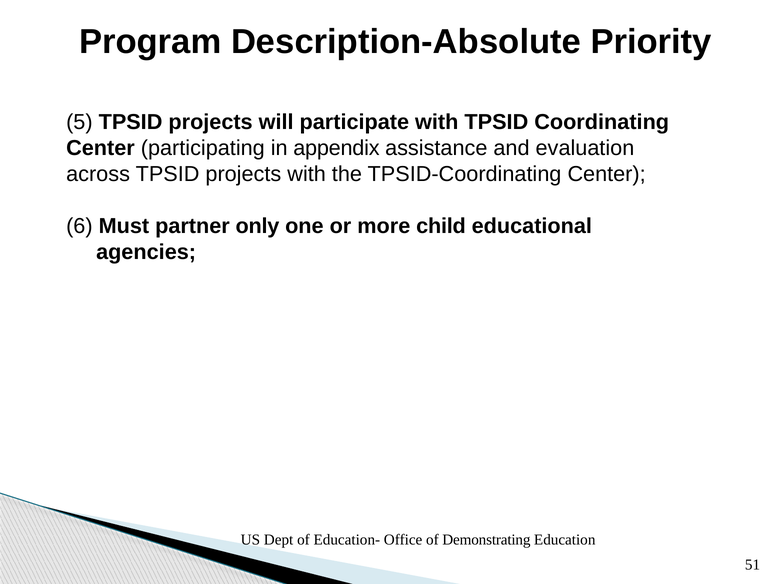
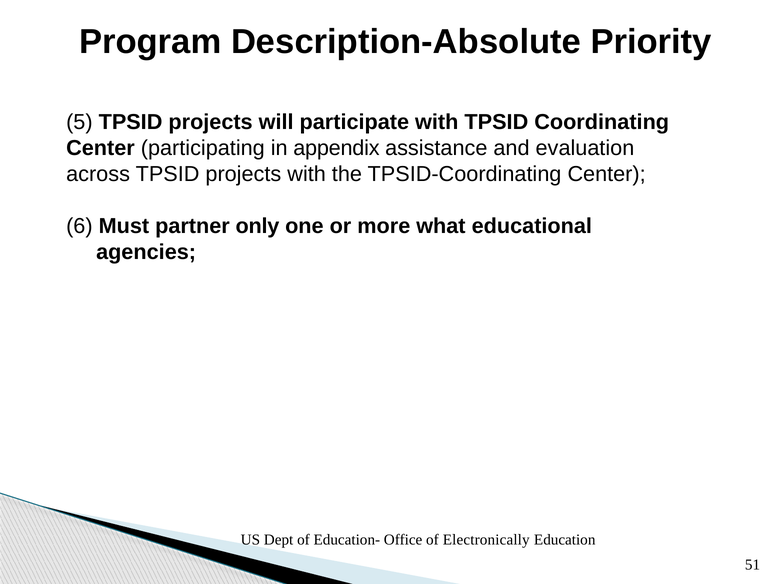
child: child -> what
Demonstrating: Demonstrating -> Electronically
